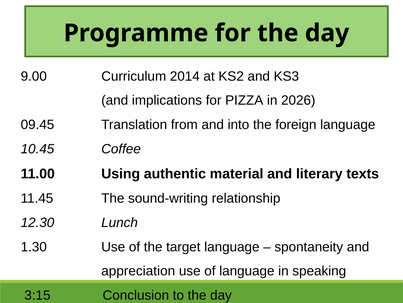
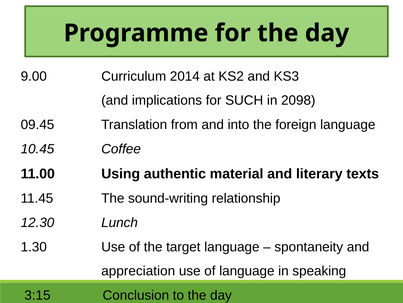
PIZZA: PIZZA -> SUCH
2026: 2026 -> 2098
